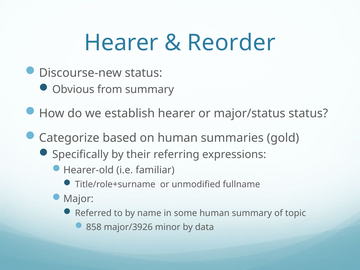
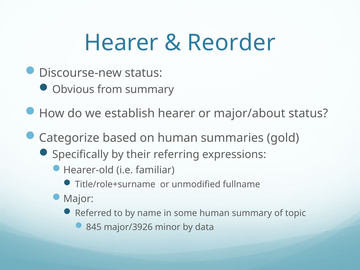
major/status: major/status -> major/about
858: 858 -> 845
